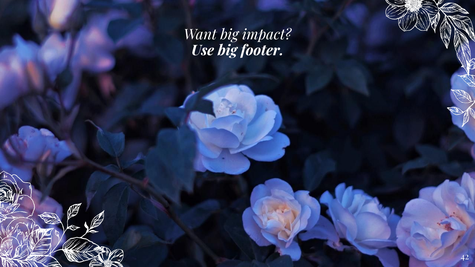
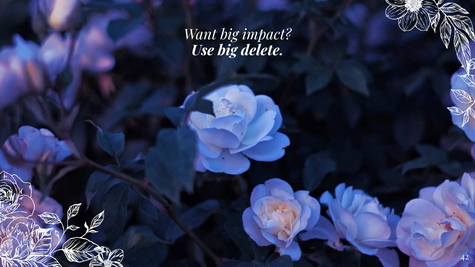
footer: footer -> delete
